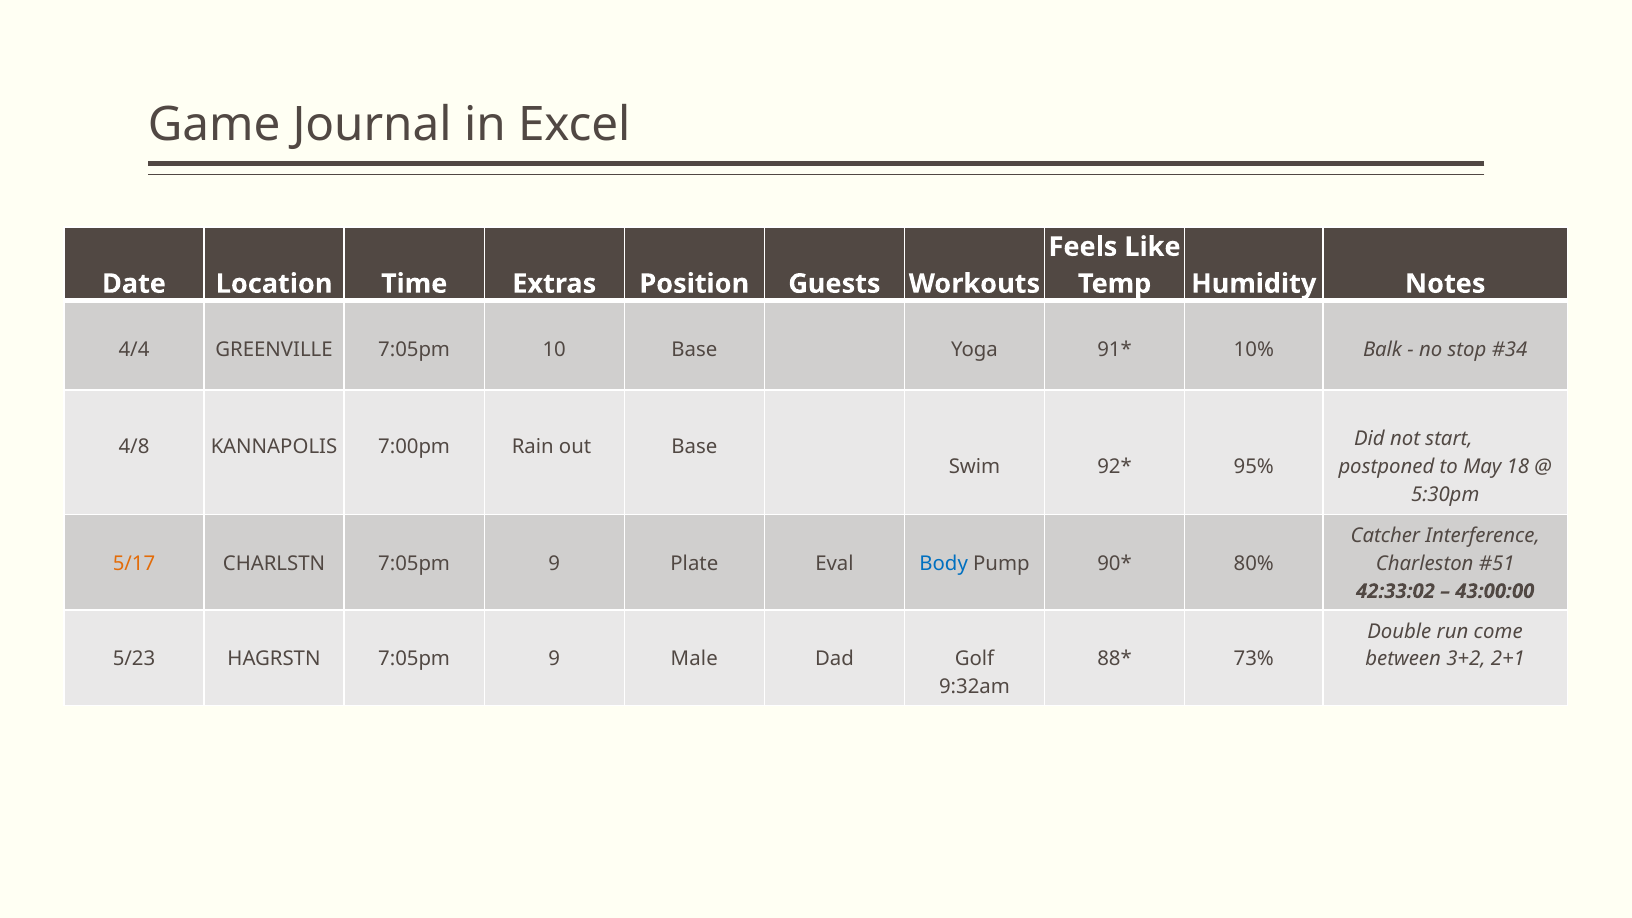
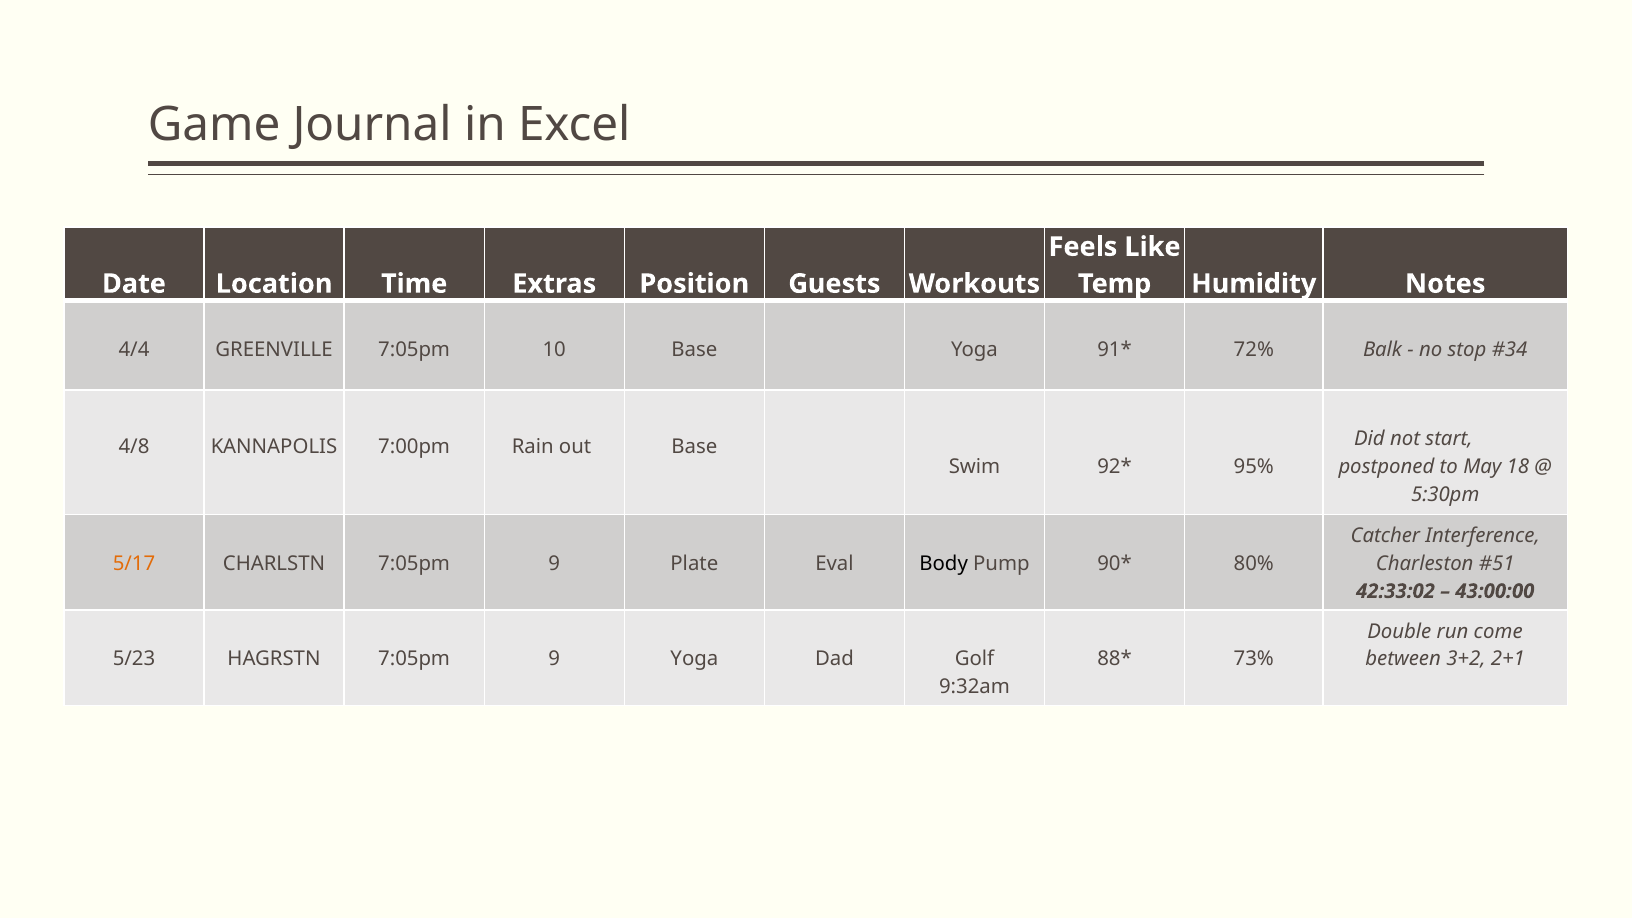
10%: 10% -> 72%
Body colour: blue -> black
9 Male: Male -> Yoga
